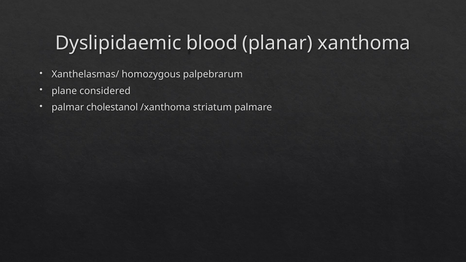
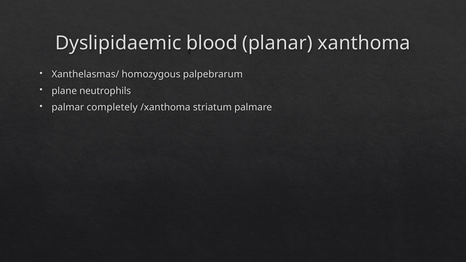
considered: considered -> neutrophils
cholestanol: cholestanol -> completely
